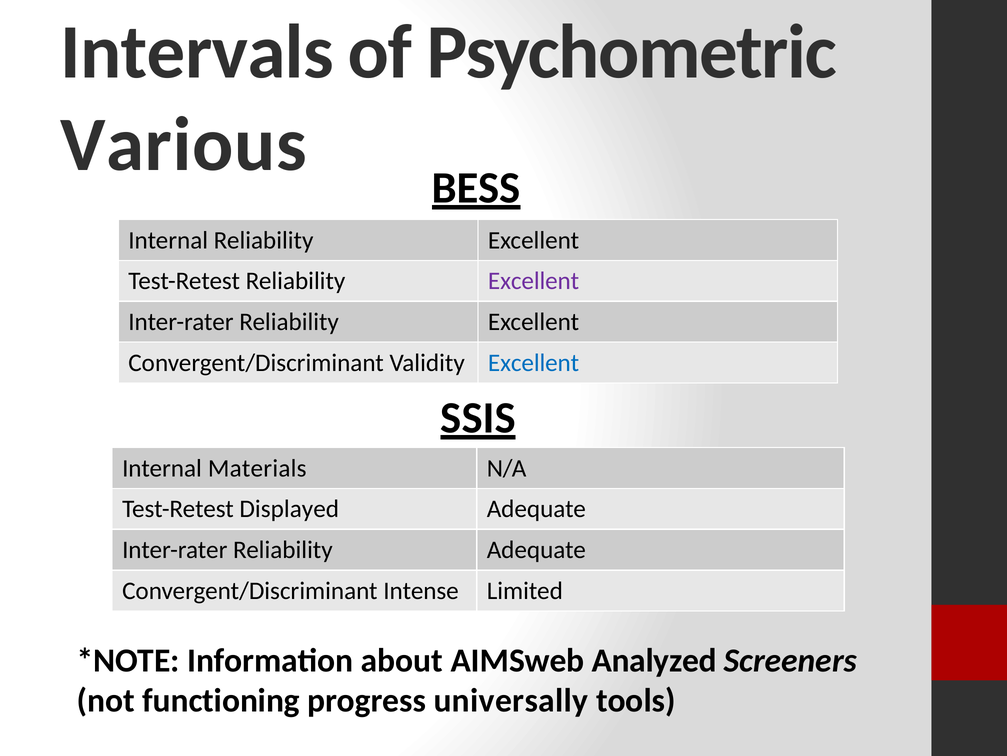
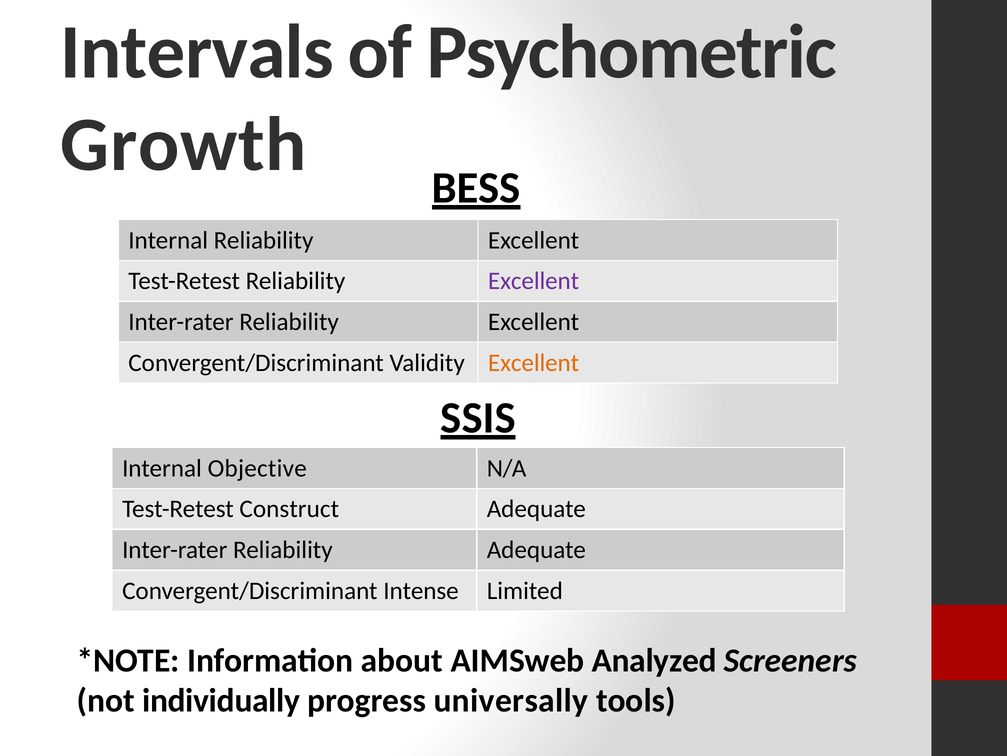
Various: Various -> Growth
Excellent at (534, 362) colour: blue -> orange
Materials: Materials -> Objective
Displayed: Displayed -> Construct
functioning: functioning -> individually
